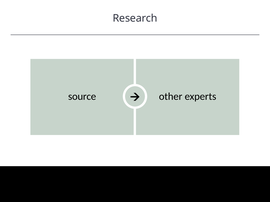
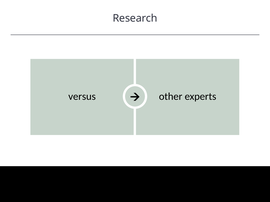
source: source -> versus
